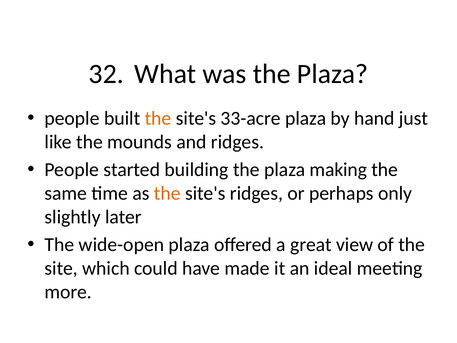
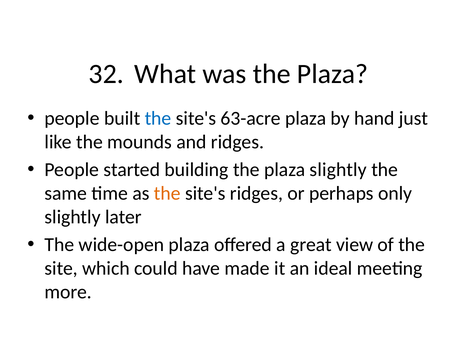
the at (158, 118) colour: orange -> blue
33-acre: 33-acre -> 63-acre
plaza making: making -> slightly
